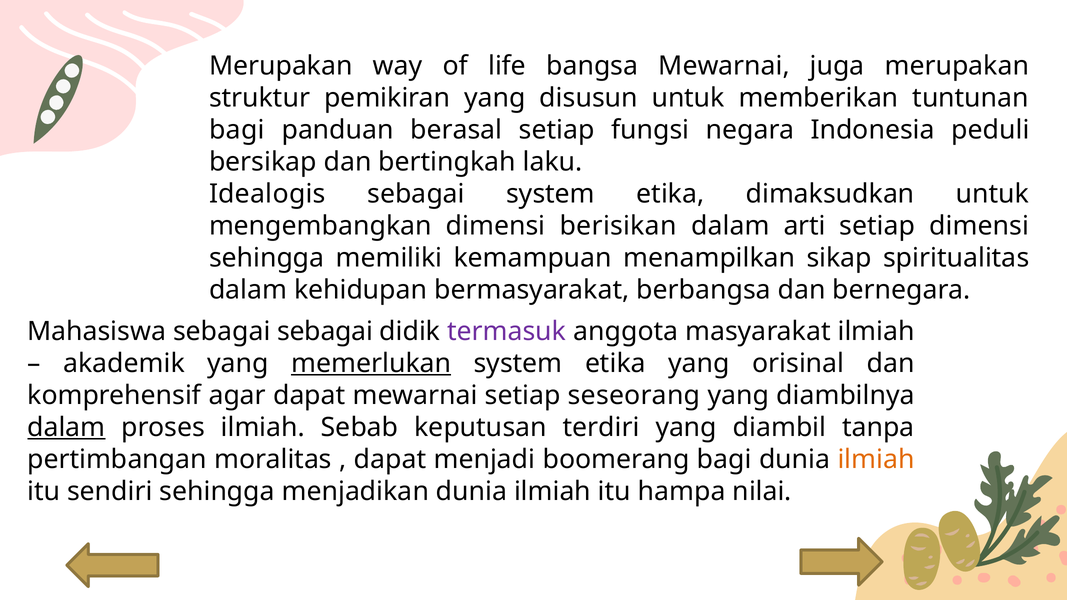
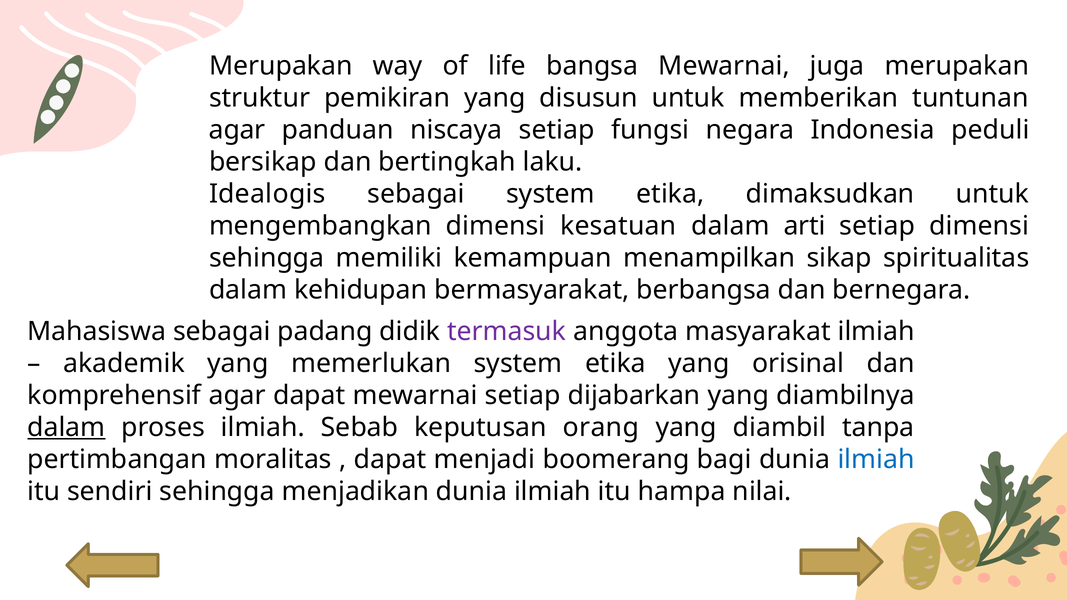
bagi at (237, 130): bagi -> agar
berasal: berasal -> niscaya
berisikan: berisikan -> kesatuan
sebagai sebagai: sebagai -> padang
memerlukan underline: present -> none
seseorang: seseorang -> dijabarkan
terdiri: terdiri -> orang
ilmiah at (876, 459) colour: orange -> blue
